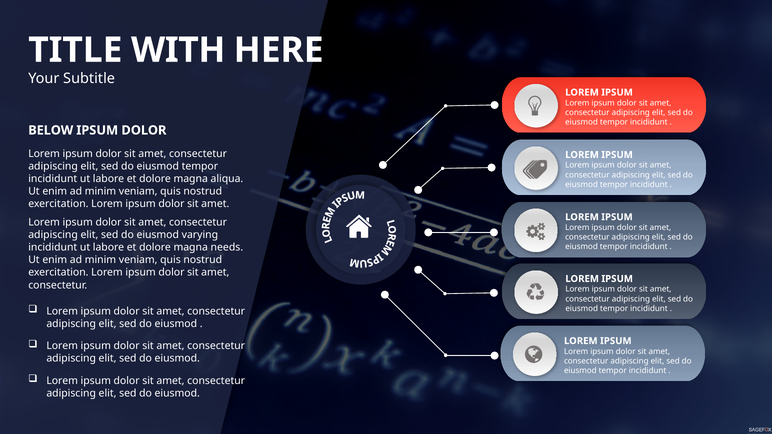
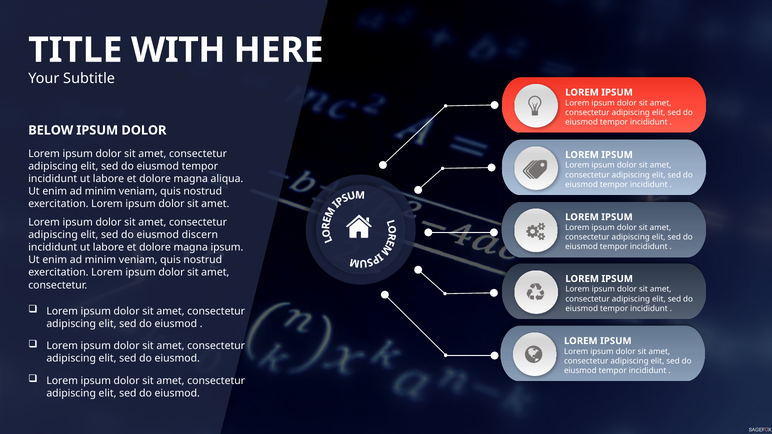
varying: varying -> discern
magna needs: needs -> ipsum
